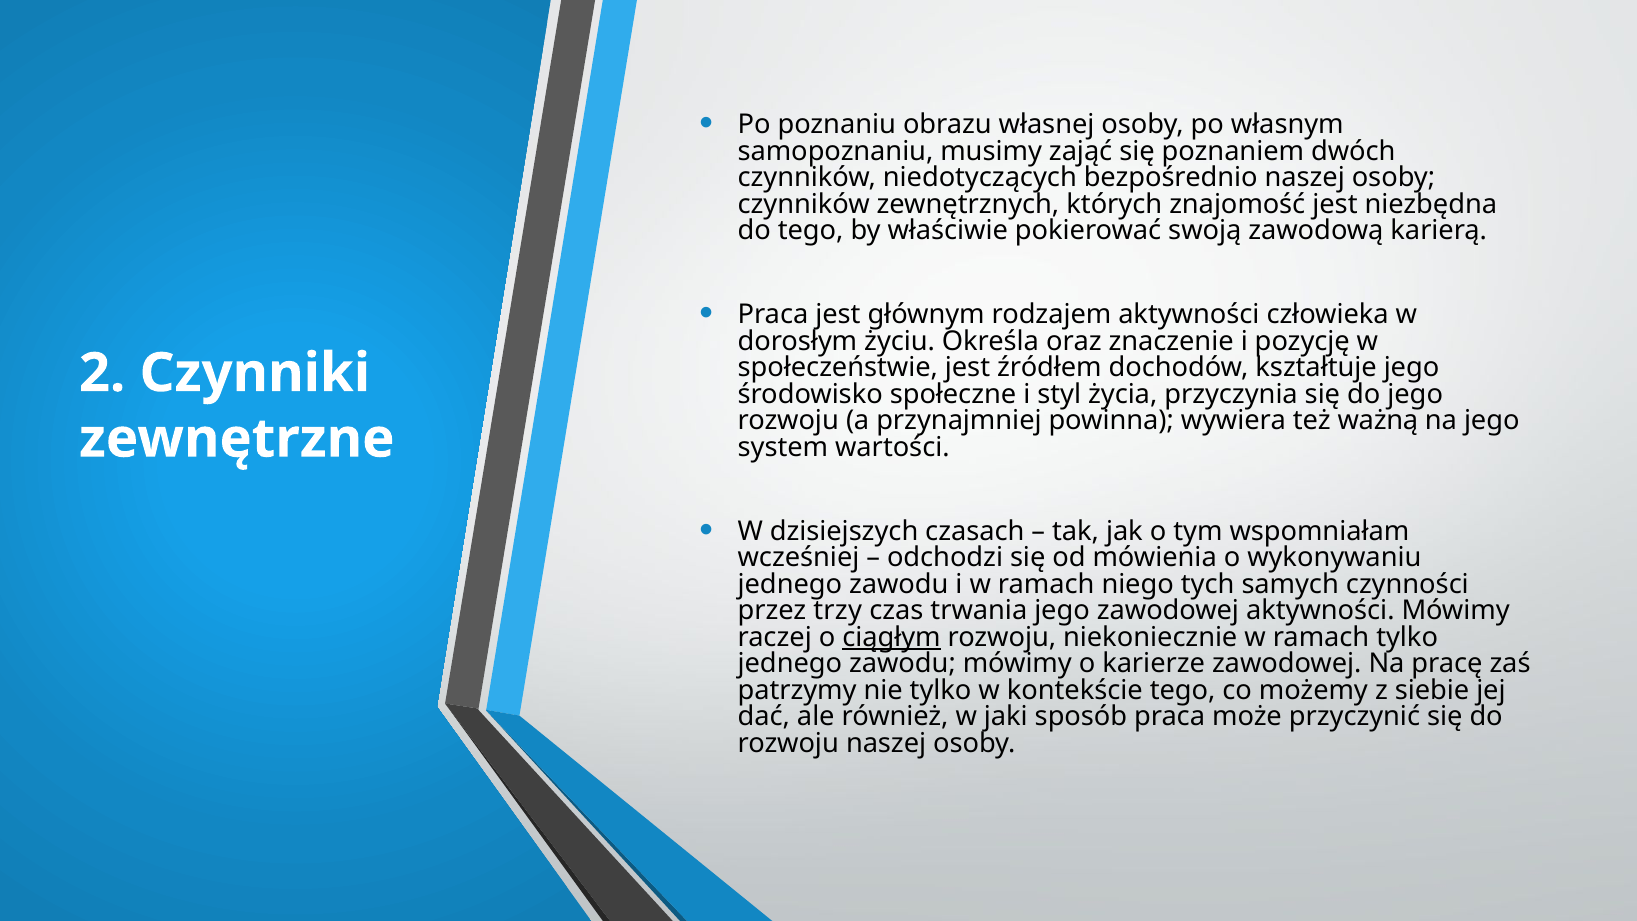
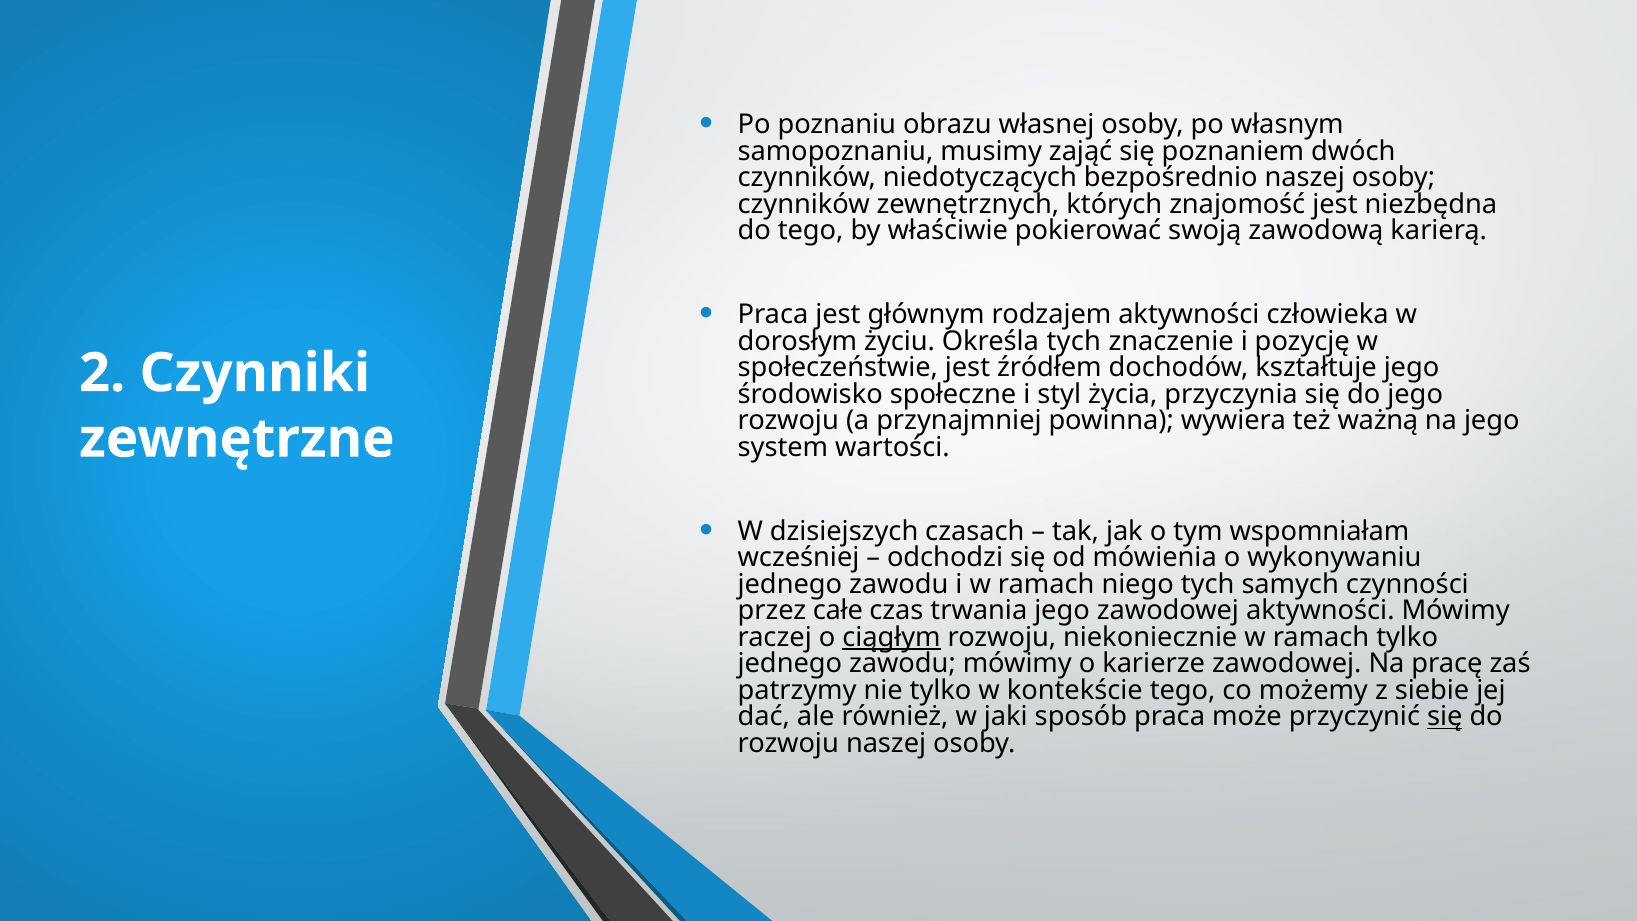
Określa oraz: oraz -> tych
trzy: trzy -> całe
się at (1445, 716) underline: none -> present
